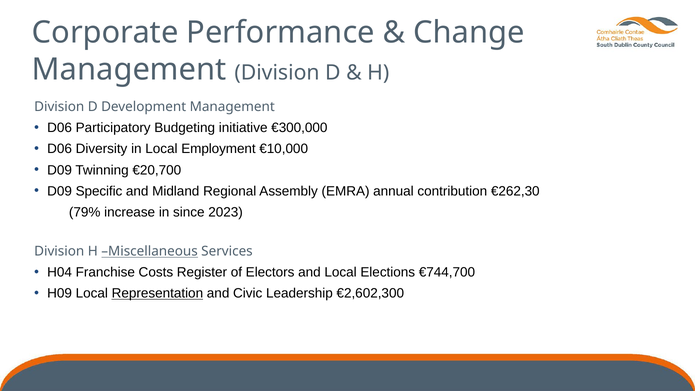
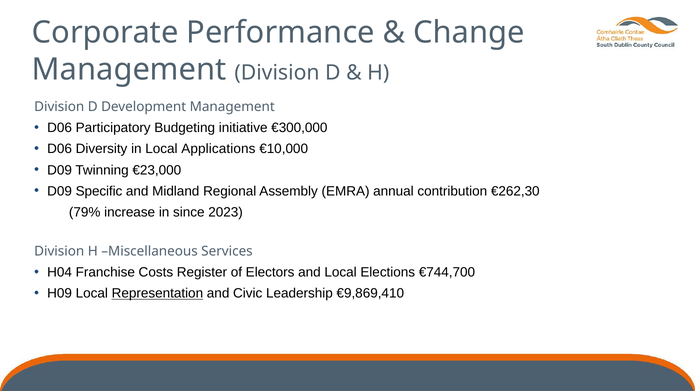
Employment: Employment -> Applications
€20,700: €20,700 -> €23,000
Miscellaneous underline: present -> none
€2,602,300: €2,602,300 -> €9,869,410
